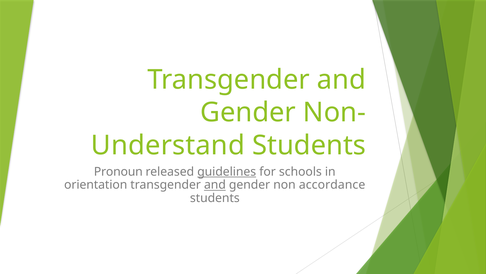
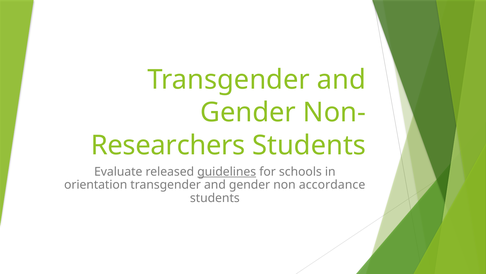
Understand: Understand -> Researchers
Pronoun: Pronoun -> Evaluate
and at (215, 185) underline: present -> none
